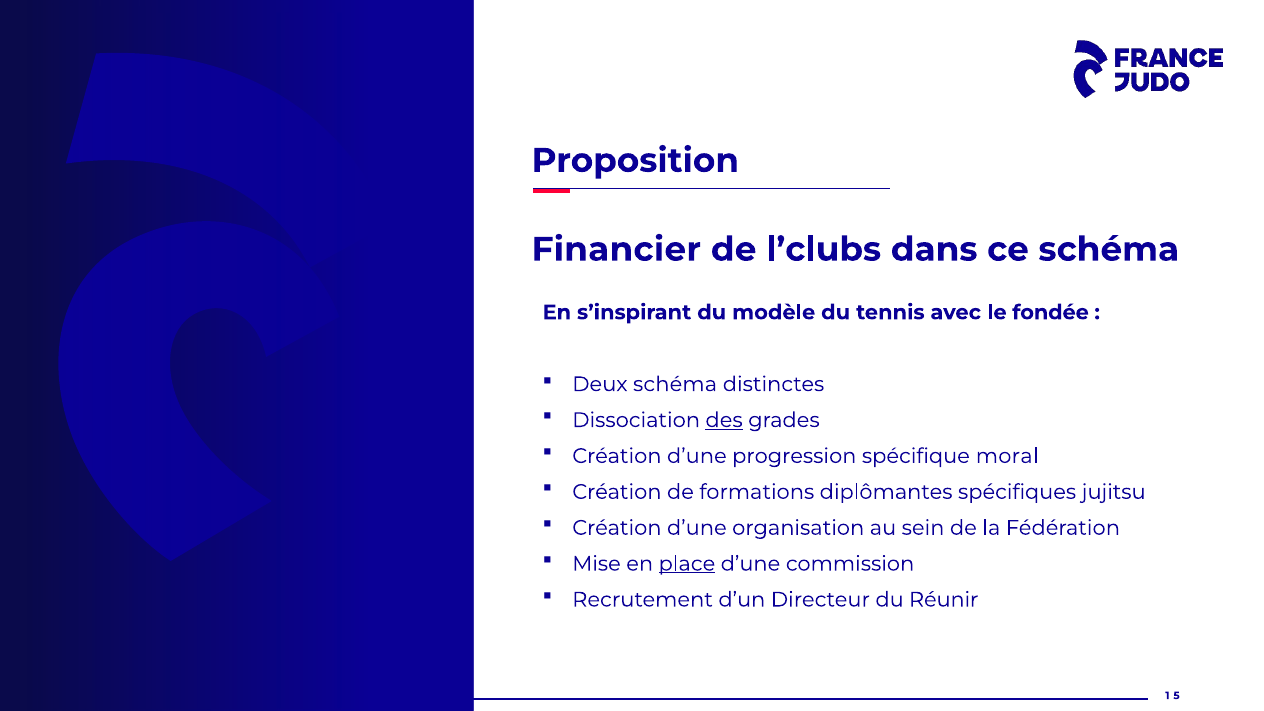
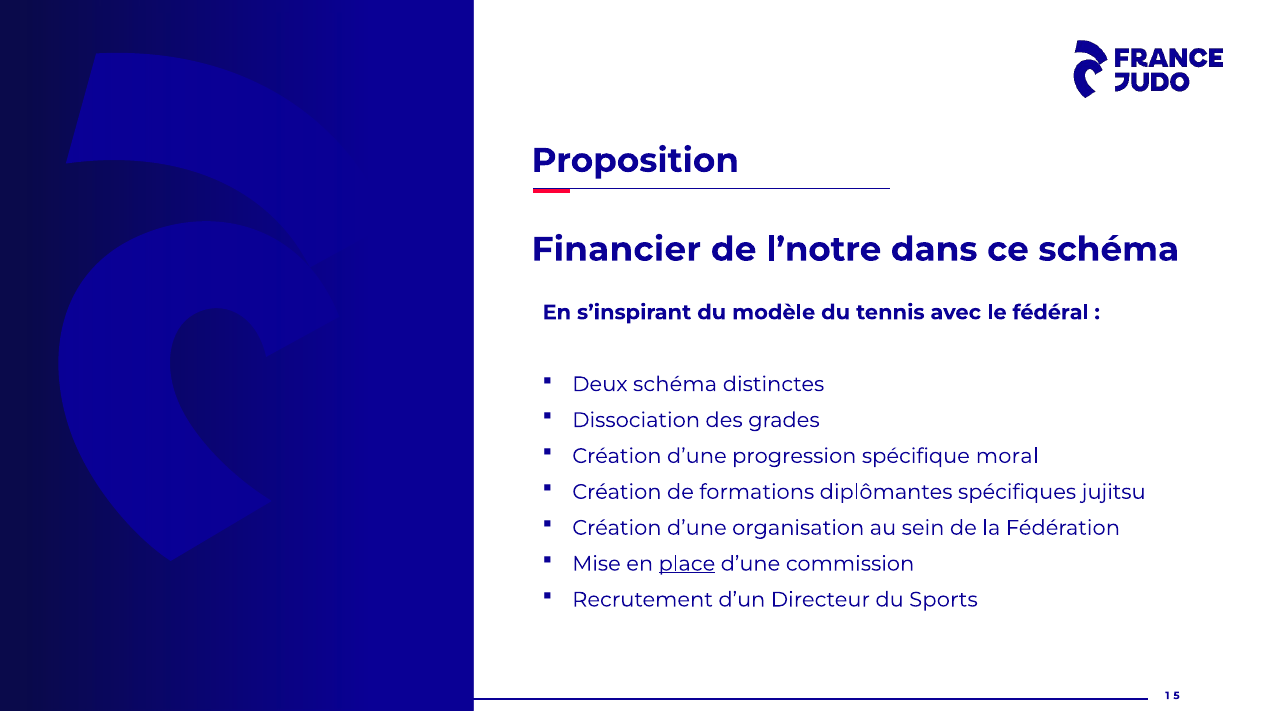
l’clubs: l’clubs -> l’notre
fondée: fondée -> fédéral
des underline: present -> none
Réunir: Réunir -> Sports
